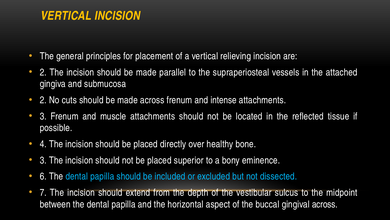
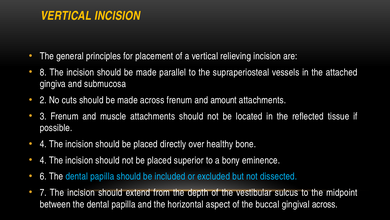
2 at (43, 72): 2 -> 8
intense: intense -> amount
3 at (43, 160): 3 -> 4
